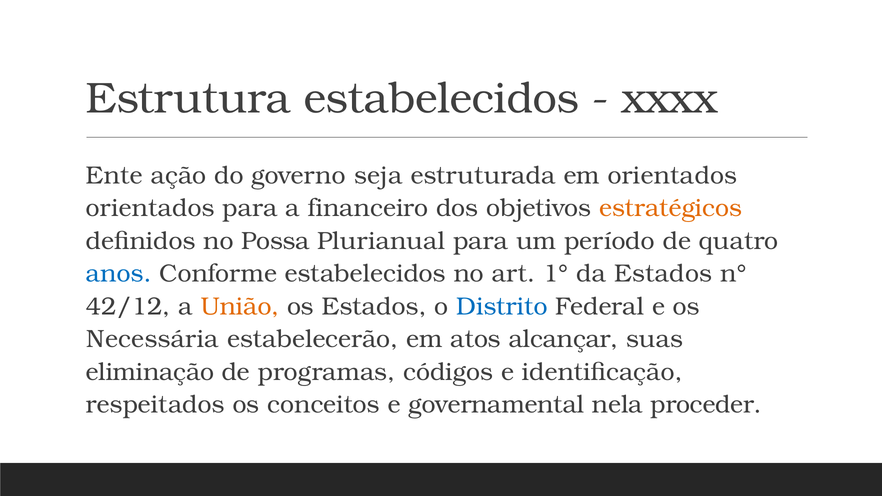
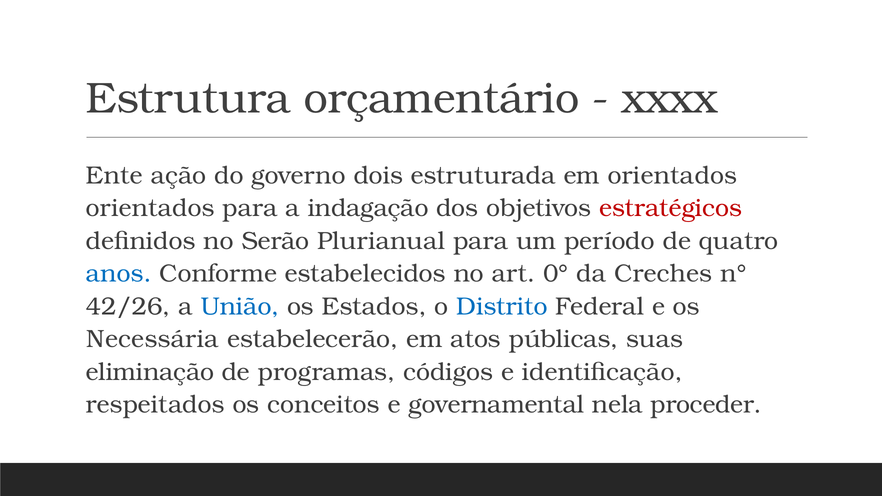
Estrutura estabelecidos: estabelecidos -> orçamentário
seja: seja -> dois
financeiro: financeiro -> indagação
estratégicos colour: orange -> red
Possa: Possa -> Serão
1°: 1° -> 0°
da Estados: Estados -> Creches
42/12: 42/12 -> 42/26
União colour: orange -> blue
alcançar: alcançar -> públicas
